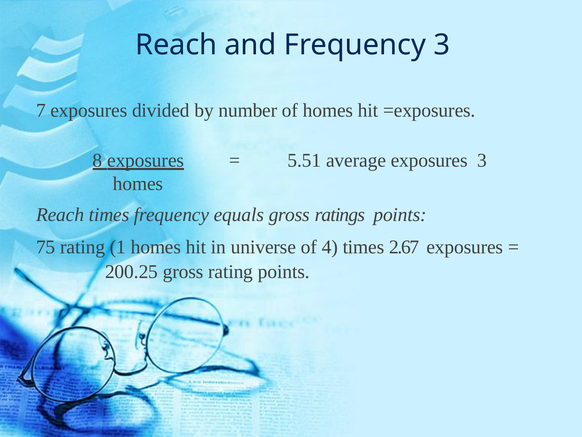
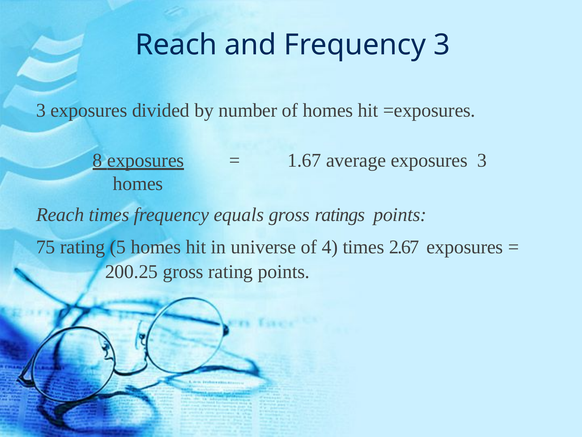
7 at (41, 110): 7 -> 3
5.51: 5.51 -> 1.67
1: 1 -> 5
